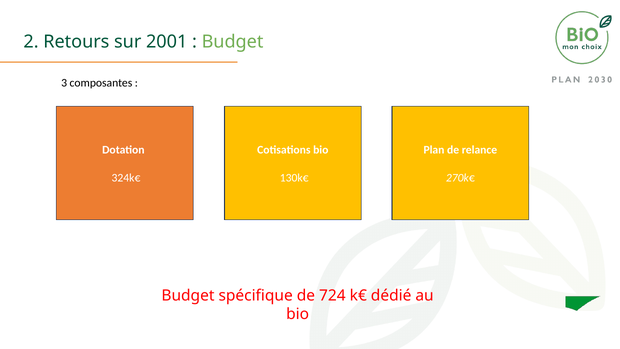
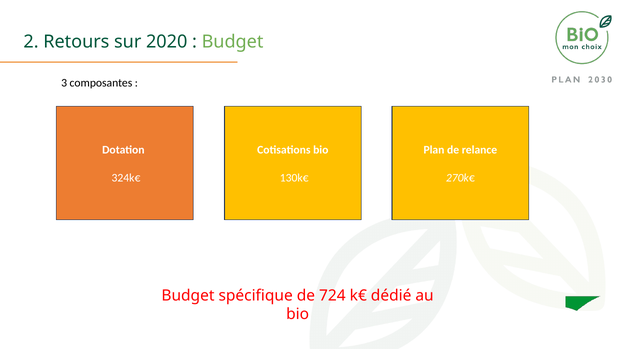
2001: 2001 -> 2020
